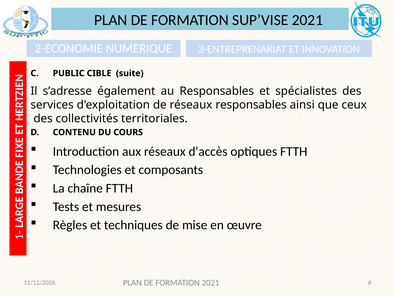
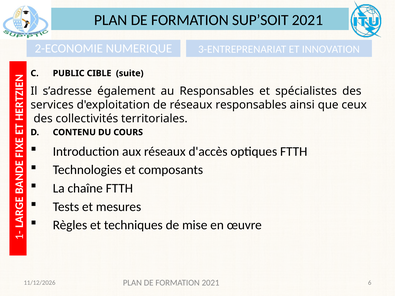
SUP’VISE: SUP’VISE -> SUP’SOIT
